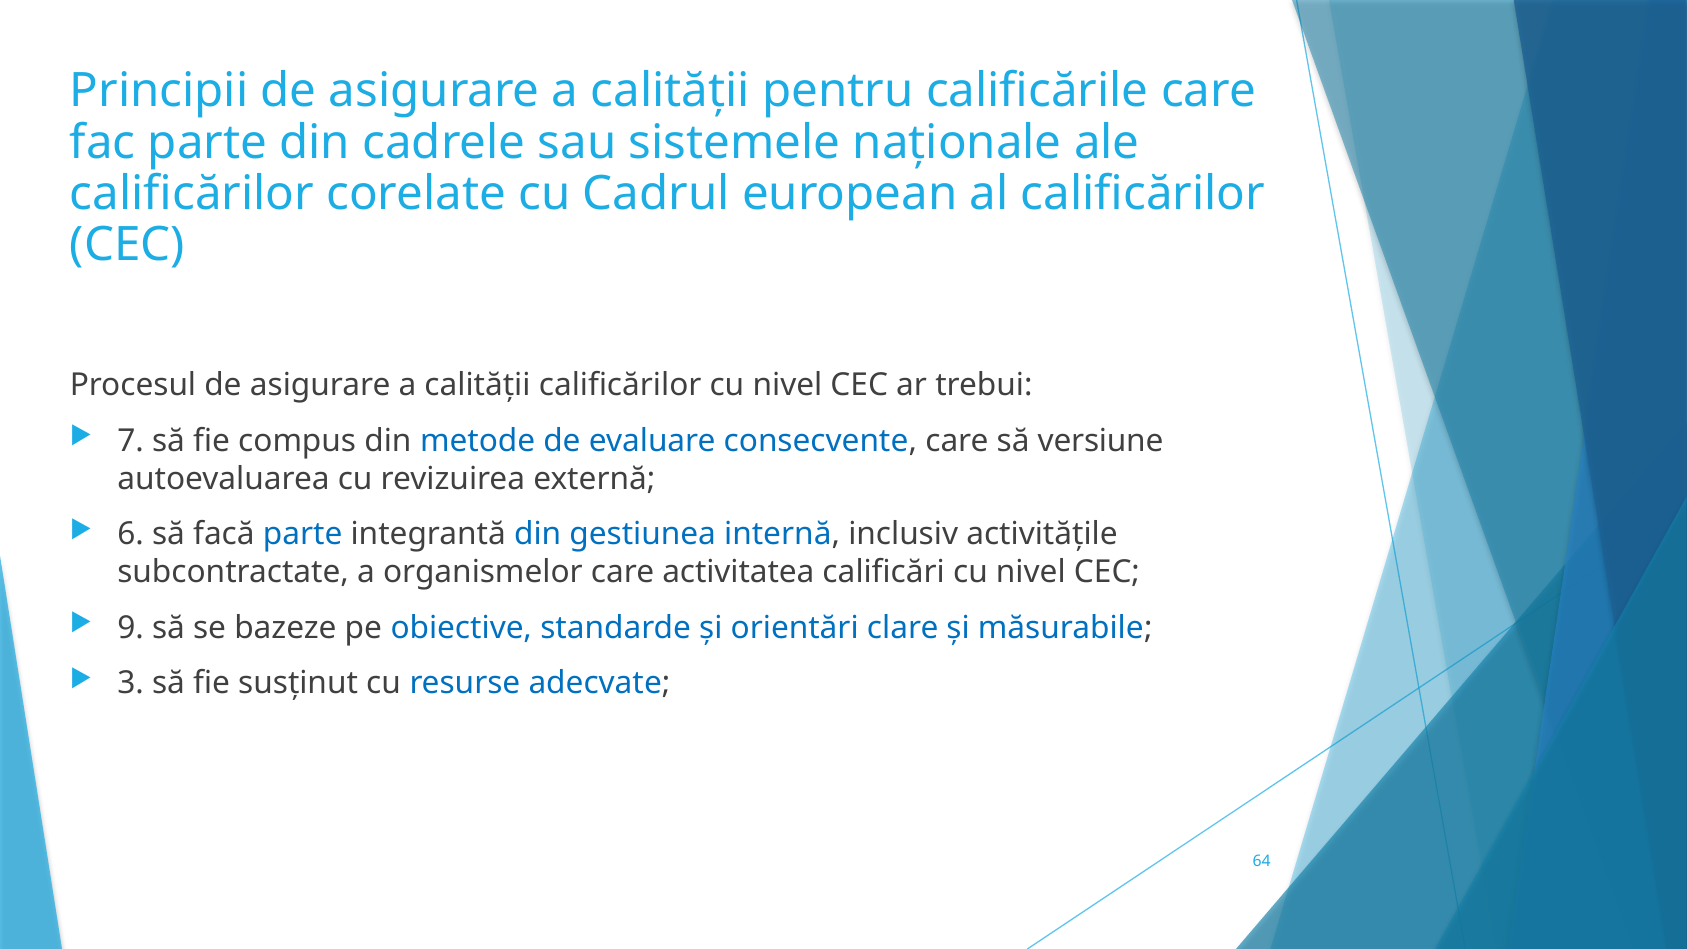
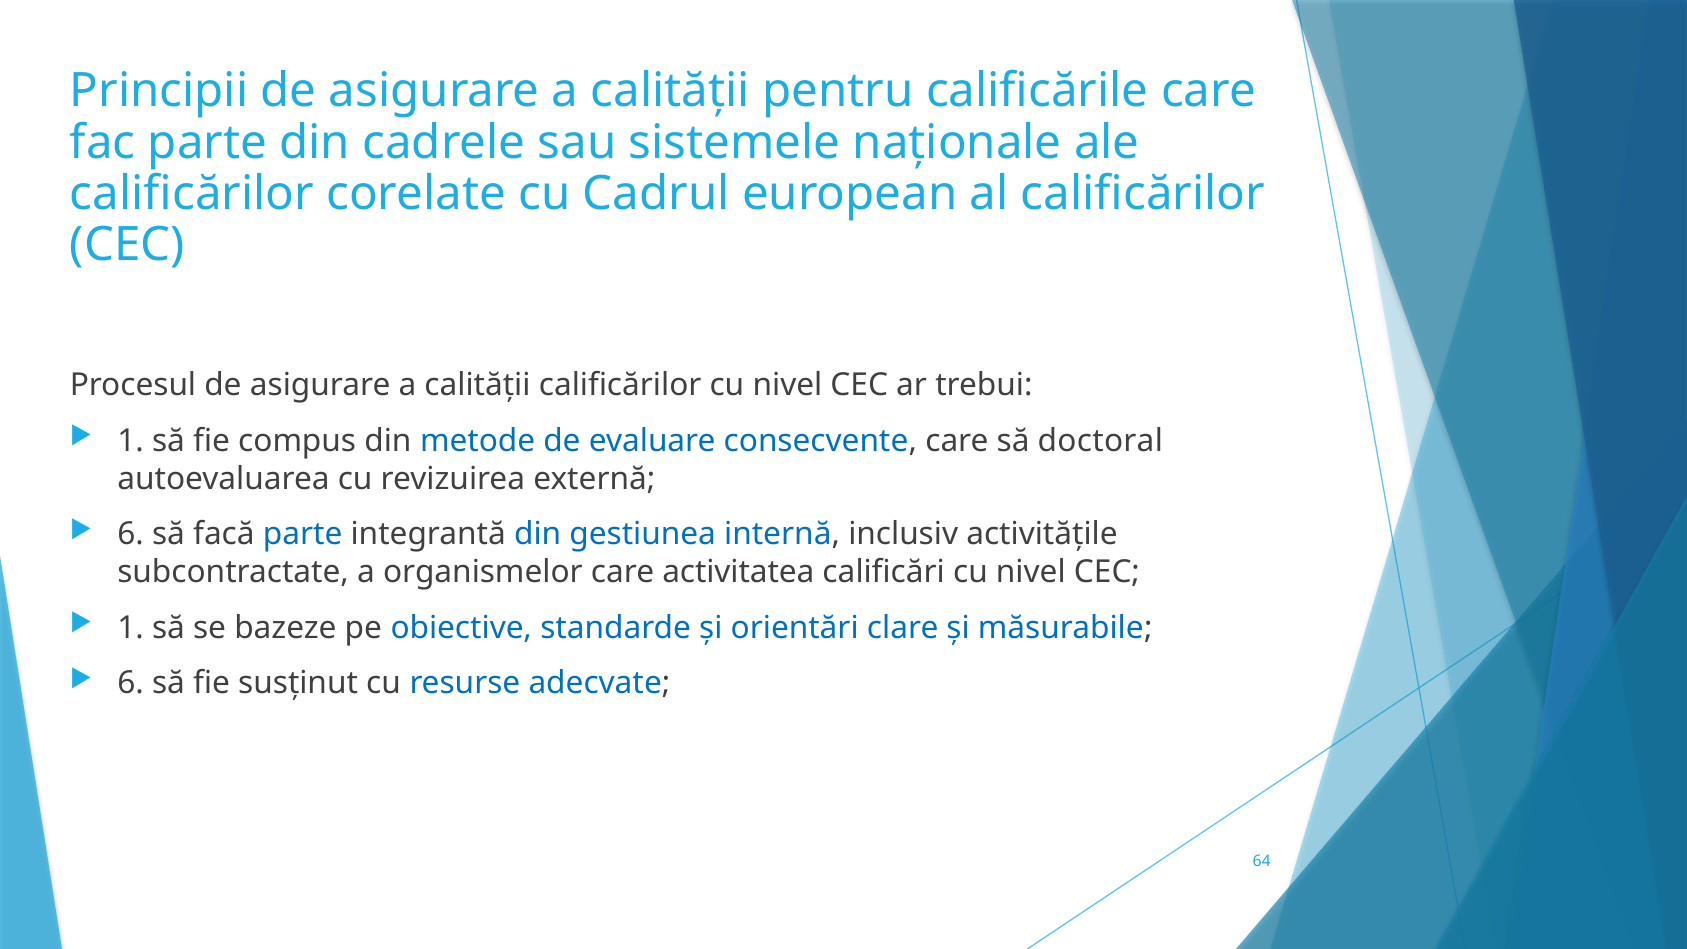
7 at (131, 441): 7 -> 1
versiune: versiune -> doctoral
9 at (131, 628): 9 -> 1
3 at (131, 683): 3 -> 6
